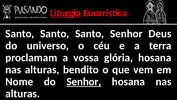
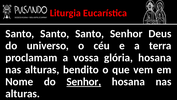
Liturgia underline: present -> none
